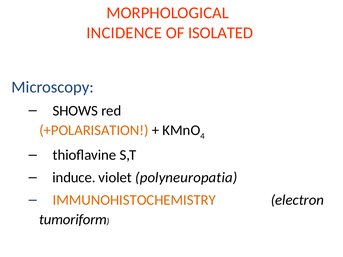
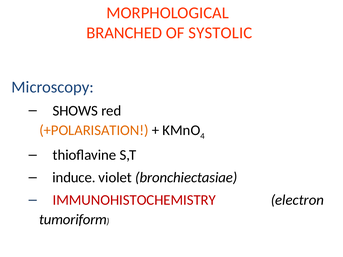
INCIDENCE: INCIDENCE -> BRANCHED
ISOLATED: ISOLATED -> SYSTOLIC
polyneuropatia: polyneuropatia -> bronchiectasiae
IMMUNOHISTOCHEMISTRY colour: orange -> red
